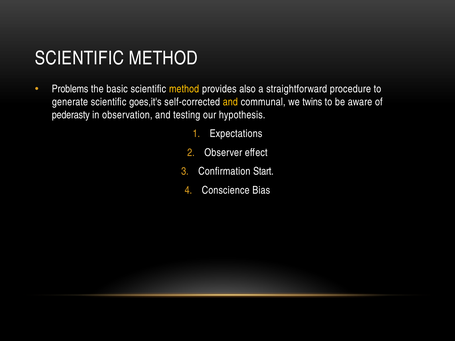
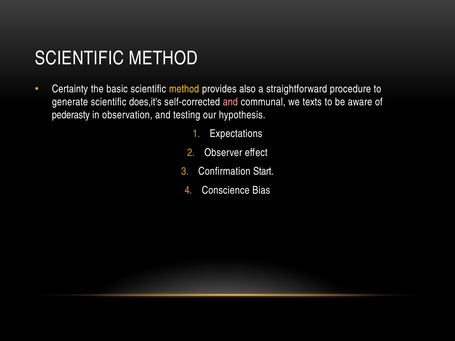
Problems: Problems -> Certainty
goes,it's: goes,it's -> does,it's
and at (230, 102) colour: yellow -> pink
twins: twins -> texts
